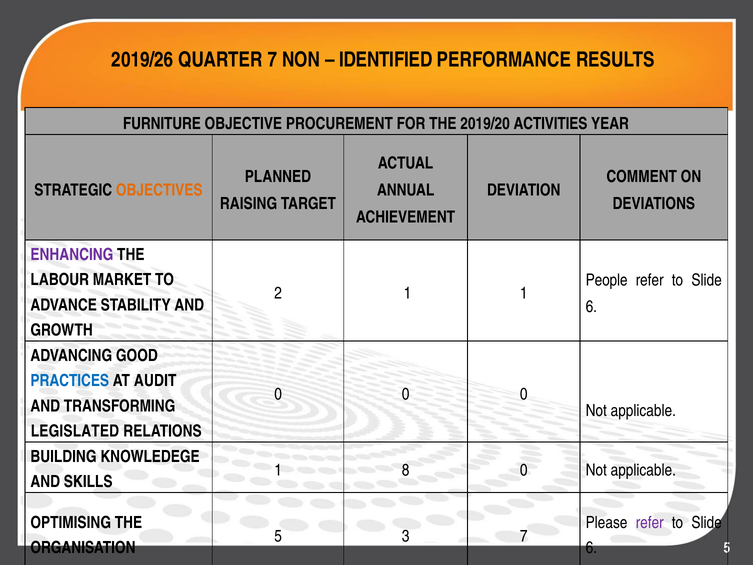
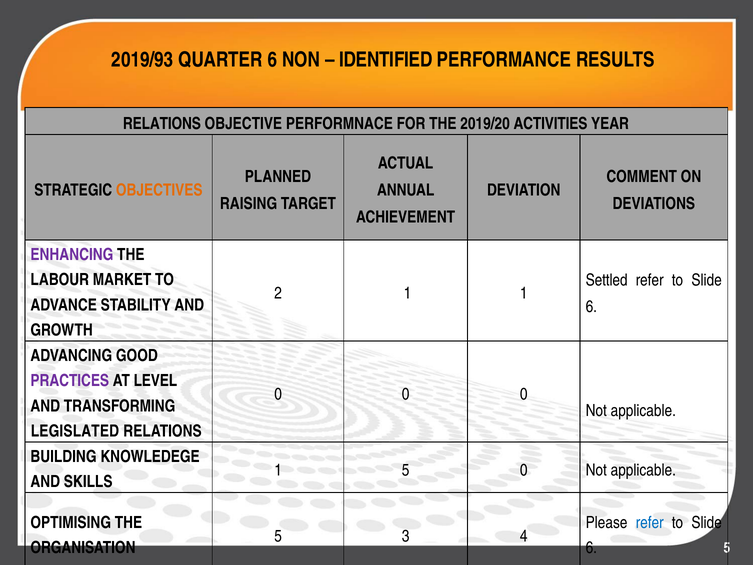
2019/26: 2019/26 -> 2019/93
QUARTER 7: 7 -> 6
FURNITURE at (162, 124): FURNITURE -> RELATIONS
PROCUREMENT: PROCUREMENT -> PERFORMNACE
People: People -> Settled
PRACTICES colour: blue -> purple
AUDIT: AUDIT -> LEVEL
1 8: 8 -> 5
refer at (650, 523) colour: purple -> blue
3 7: 7 -> 4
